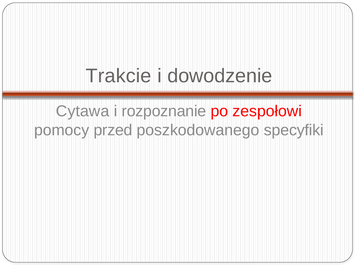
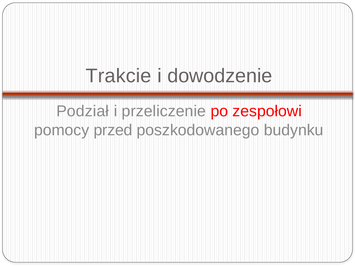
Cytawa: Cytawa -> Podział
rozpoznanie: rozpoznanie -> przeliczenie
specyfiki: specyfiki -> budynku
